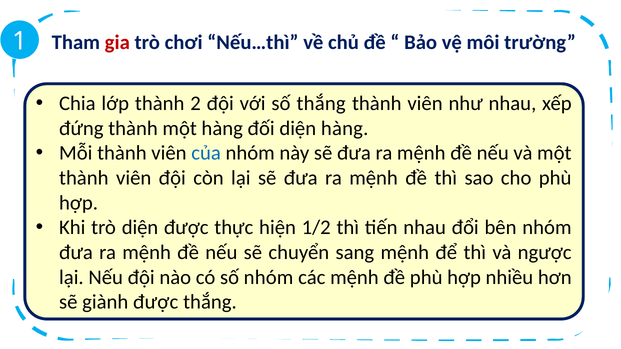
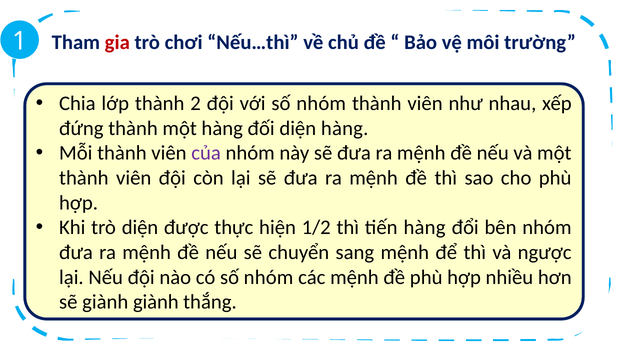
với số thắng: thắng -> nhóm
của colour: blue -> purple
tiến nhau: nhau -> hàng
giành được: được -> giành
